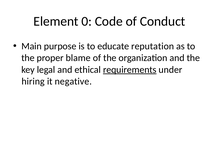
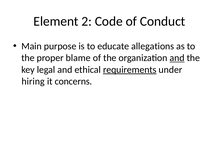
0: 0 -> 2
reputation: reputation -> allegations
and at (177, 58) underline: none -> present
negative: negative -> concerns
